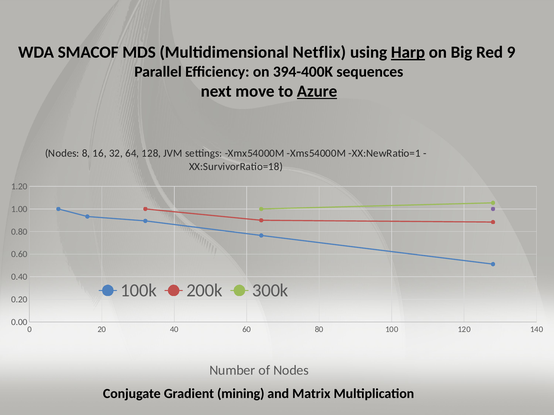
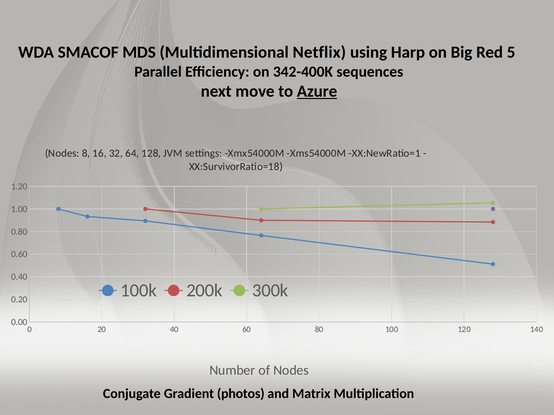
Harp underline: present -> none
9: 9 -> 5
394-400K: 394-400K -> 342-400K
mining: mining -> photos
